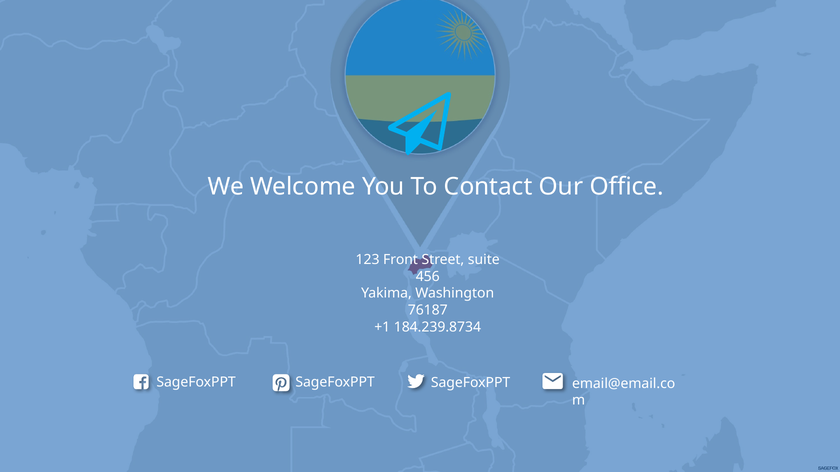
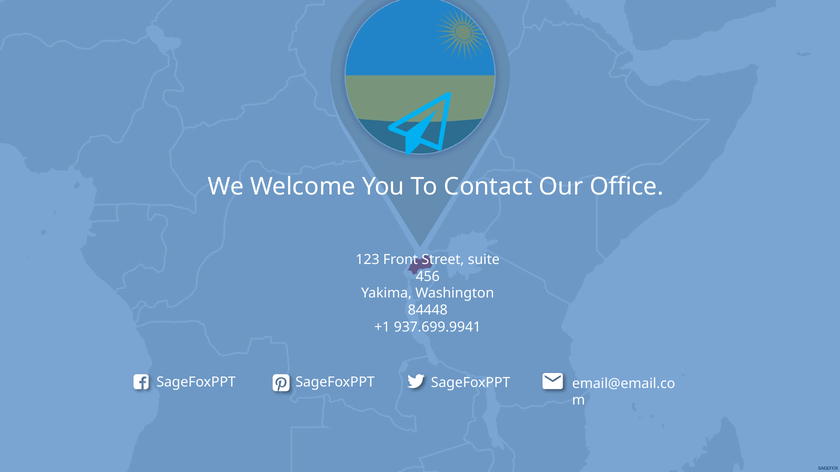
76187: 76187 -> 84448
184.239.8734: 184.239.8734 -> 937.699.9941
